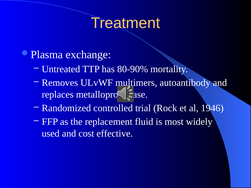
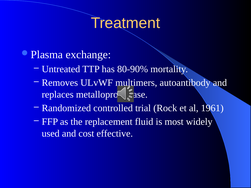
1946: 1946 -> 1961
